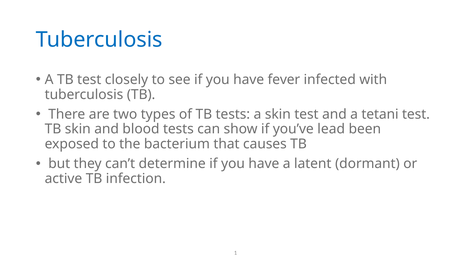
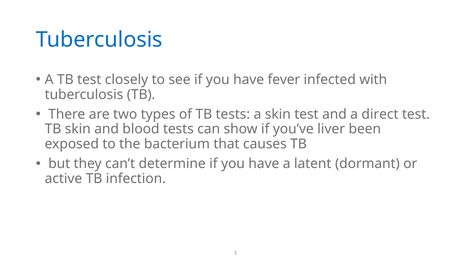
tetani: tetani -> direct
lead: lead -> liver
